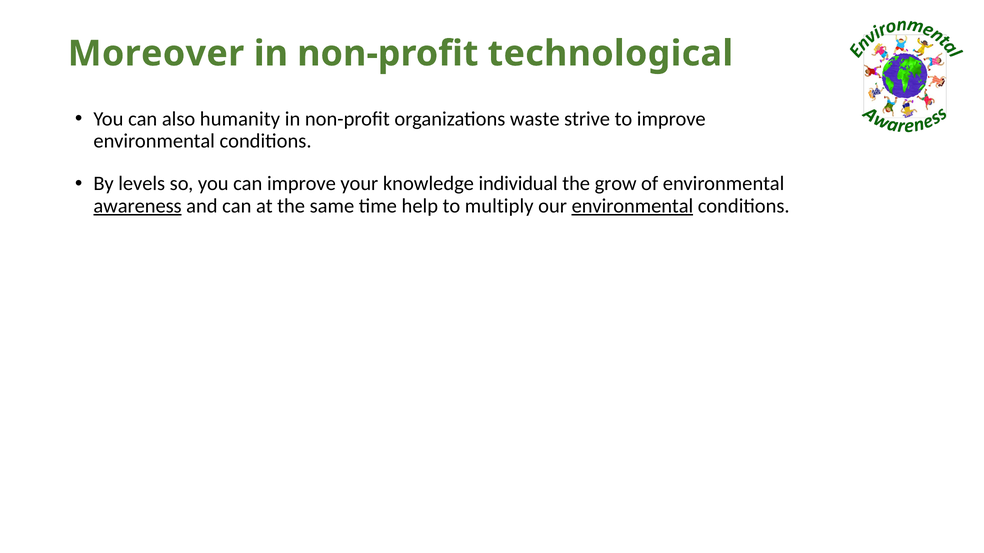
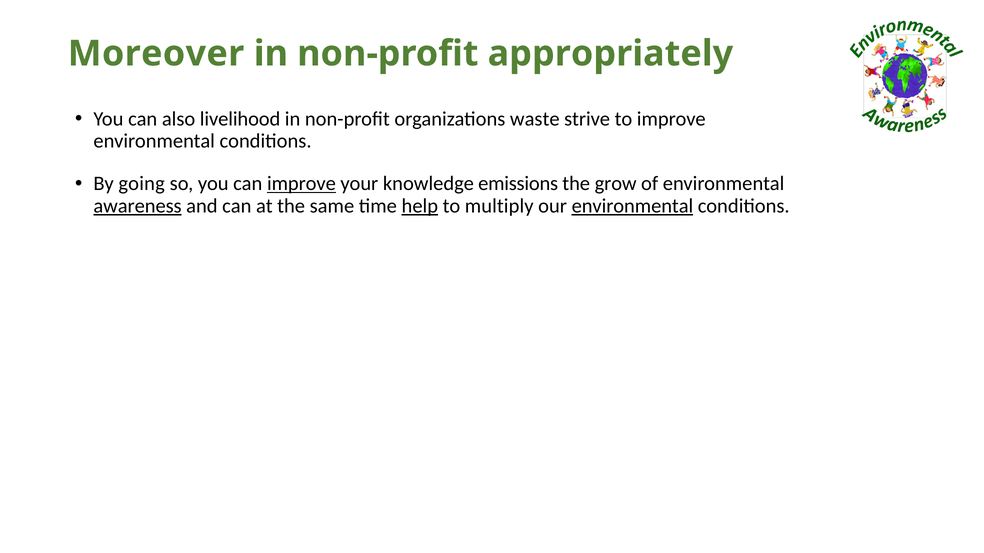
technological: technological -> appropriately
humanity: humanity -> livelihood
levels: levels -> going
improve at (301, 184) underline: none -> present
individual: individual -> emissions
help underline: none -> present
